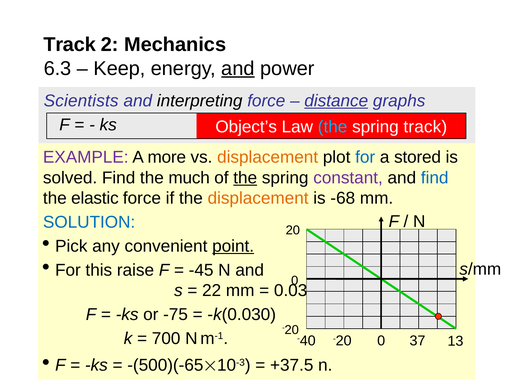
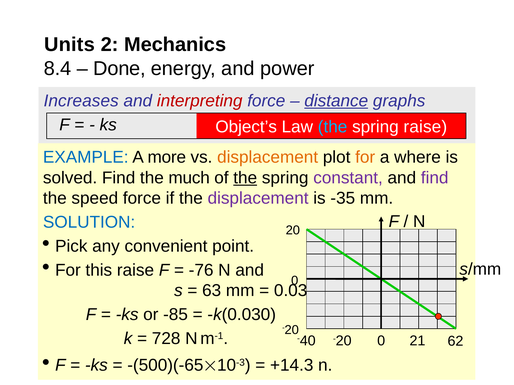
Track at (70, 45): Track -> Units
6.3: 6.3 -> 8.4
Keep: Keep -> Done
and at (238, 69) underline: present -> none
Scientists: Scientists -> Increases
interpreting colour: black -> red
spring track: track -> raise
EXAMPLE colour: purple -> blue
for at (365, 157) colour: blue -> orange
stored: stored -> where
find at (435, 178) colour: blue -> purple
elastic: elastic -> speed
displacement at (258, 199) colour: orange -> purple
-68: -68 -> -35
point underline: present -> none
-45: -45 -> -76
22: 22 -> 63
-75: -75 -> -85
700: 700 -> 728
13: 13 -> 62
37: 37 -> 21
+37.5: +37.5 -> +14.3
